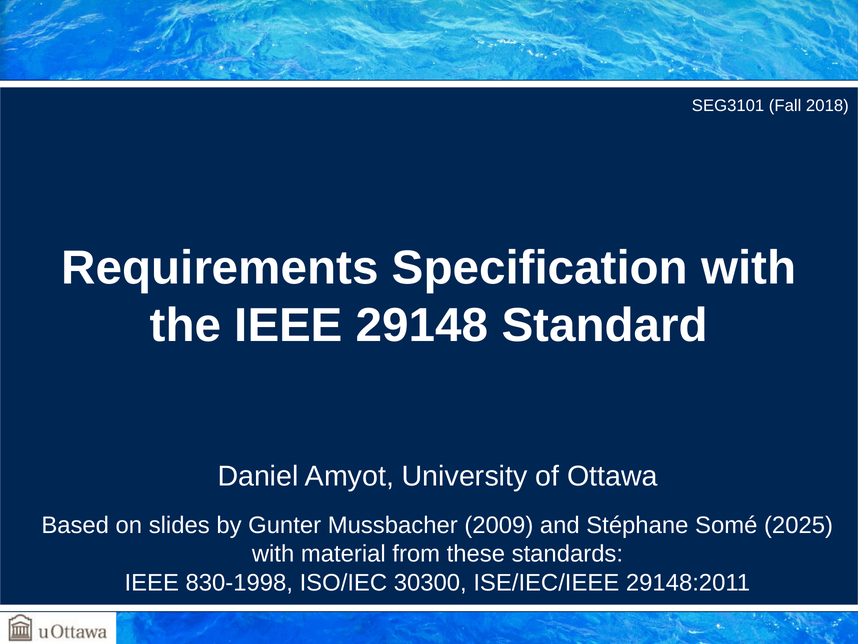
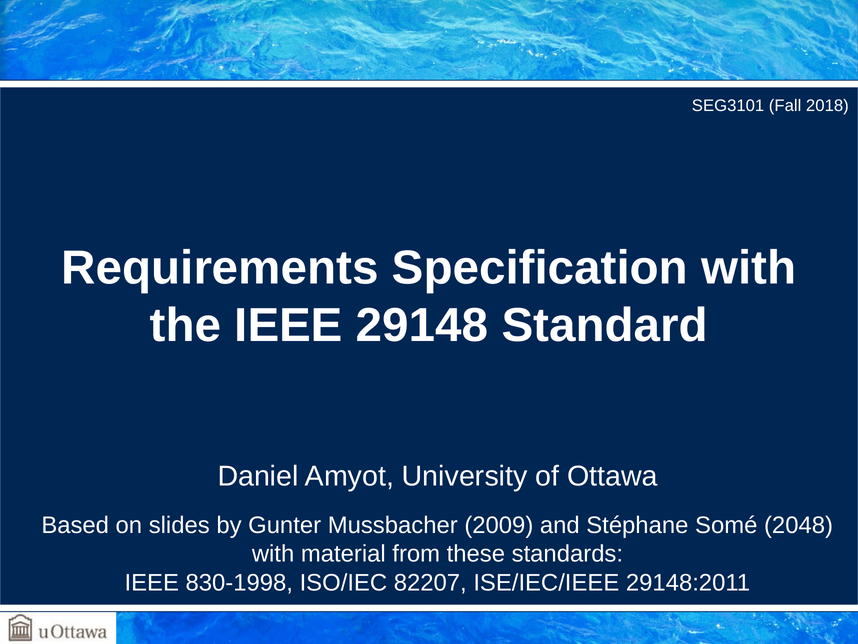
2025: 2025 -> 2048
30300: 30300 -> 82207
